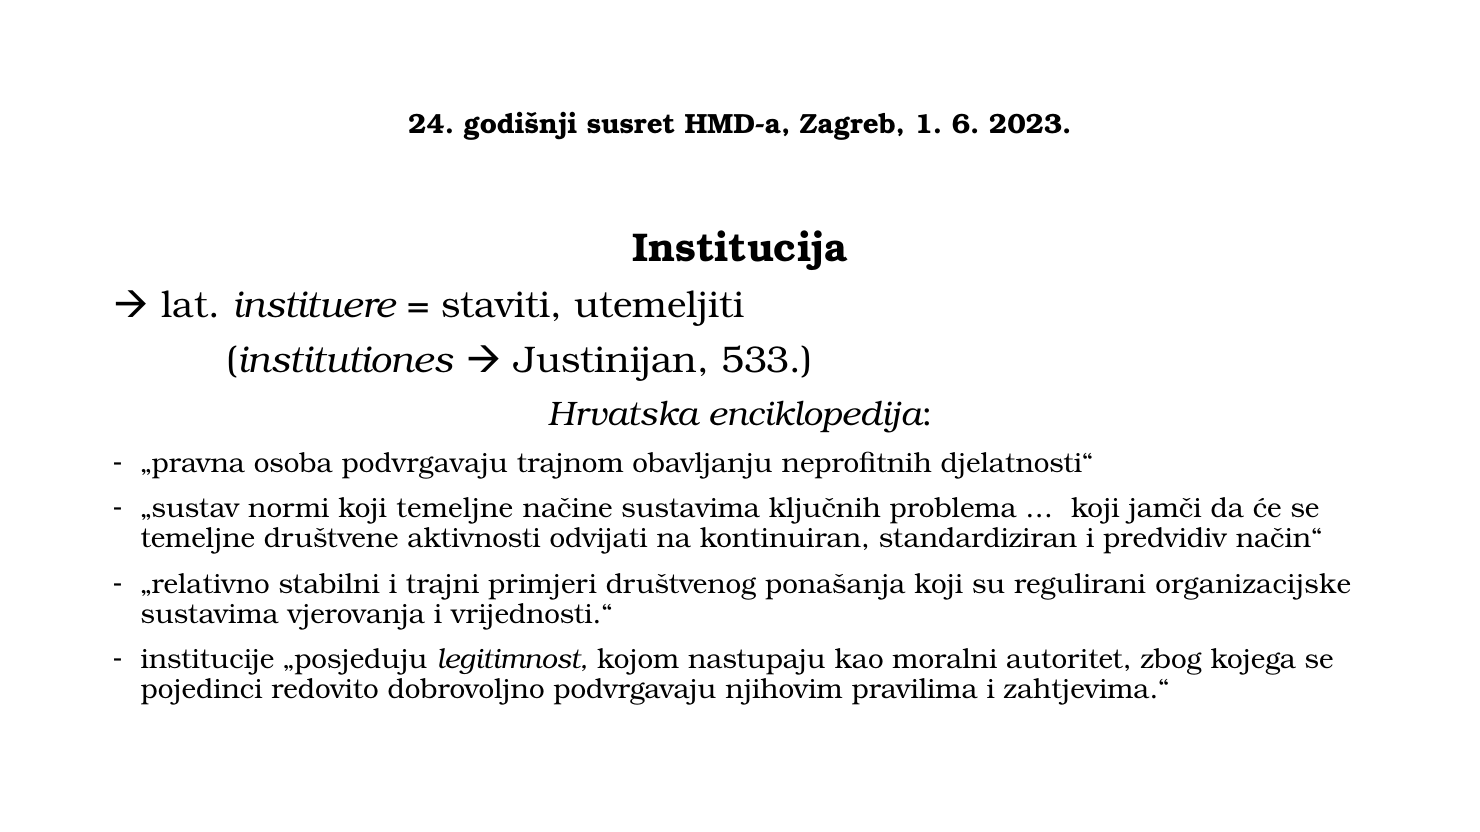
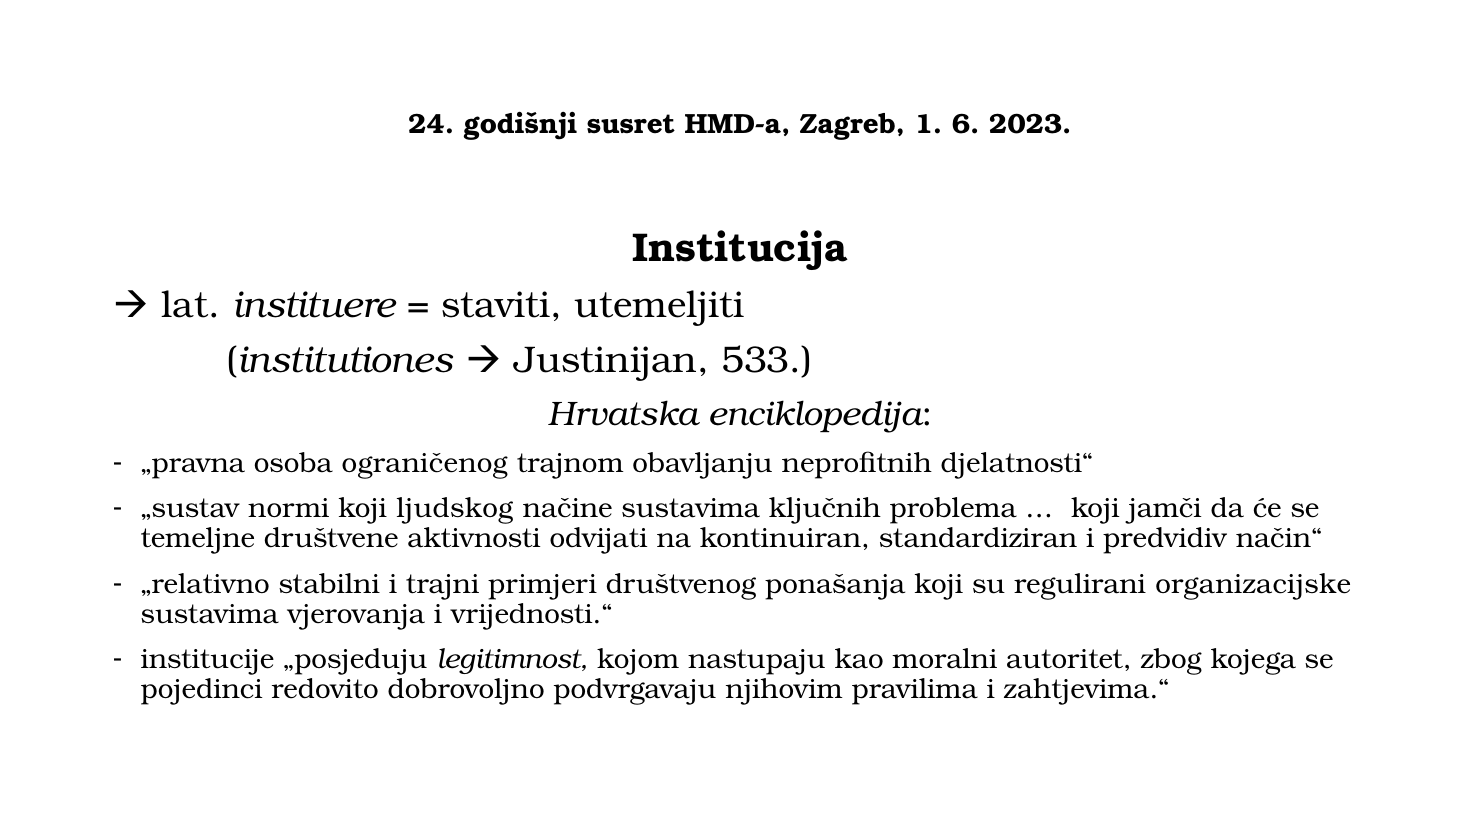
osoba podvrgavaju: podvrgavaju -> ograničenog
koji temeljne: temeljne -> ljudskog
